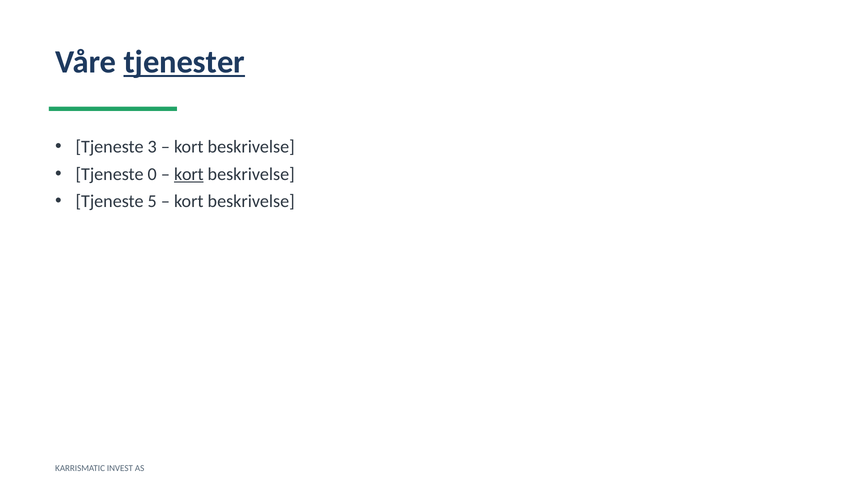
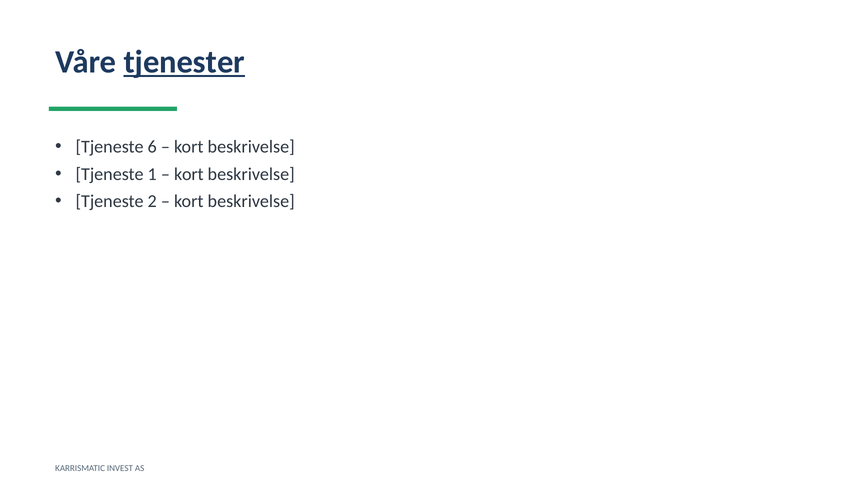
3: 3 -> 6
0: 0 -> 1
kort at (189, 174) underline: present -> none
5: 5 -> 2
